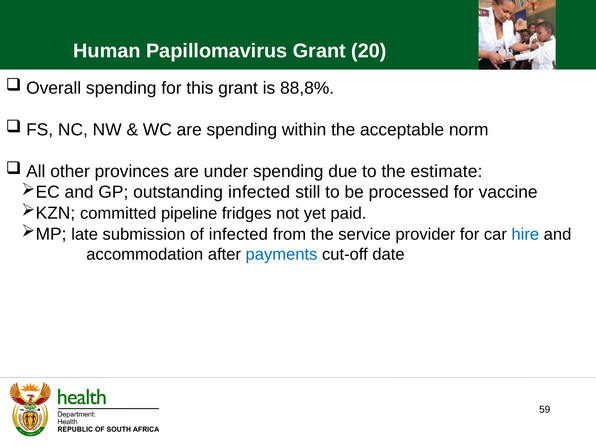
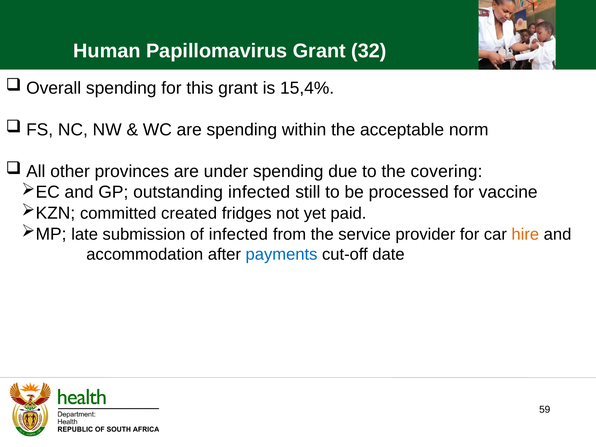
20: 20 -> 32
88,8%: 88,8% -> 15,4%
estimate: estimate -> covering
pipeline: pipeline -> created
hire colour: blue -> orange
